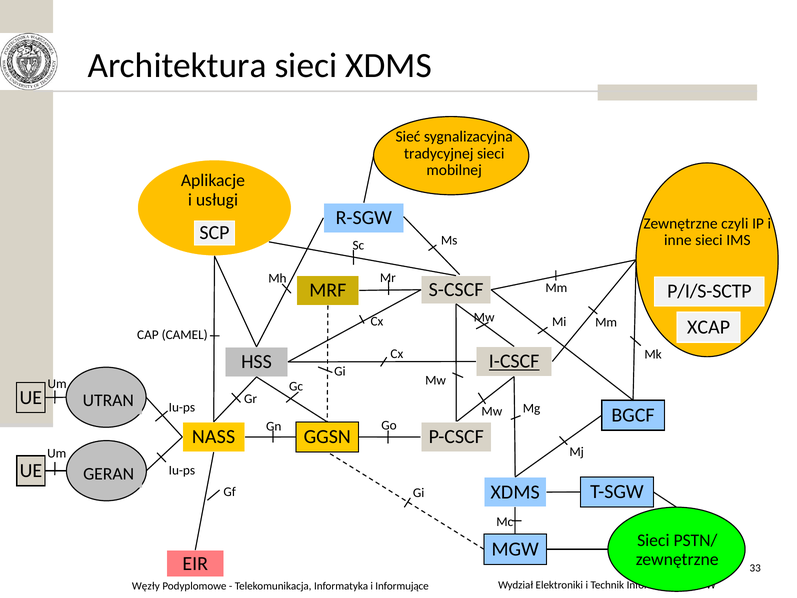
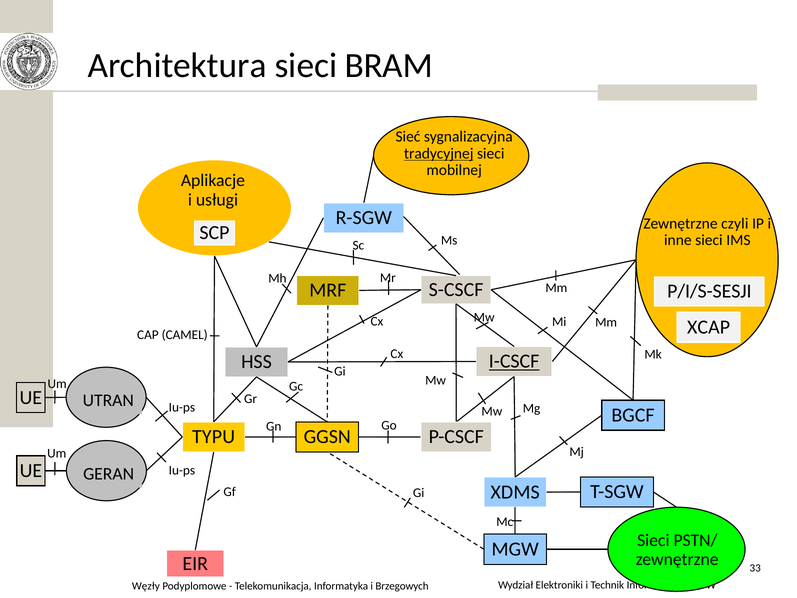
sieci XDMS: XDMS -> BRAM
tradycyjnej underline: none -> present
P/I/S-SCTP: P/I/S-SCTP -> P/I/S-SESJI
NASS: NASS -> TYPU
Informujące: Informujące -> Brzegowych
